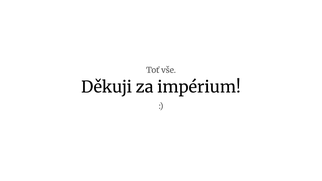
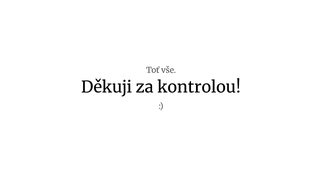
impérium: impérium -> kontrolou
